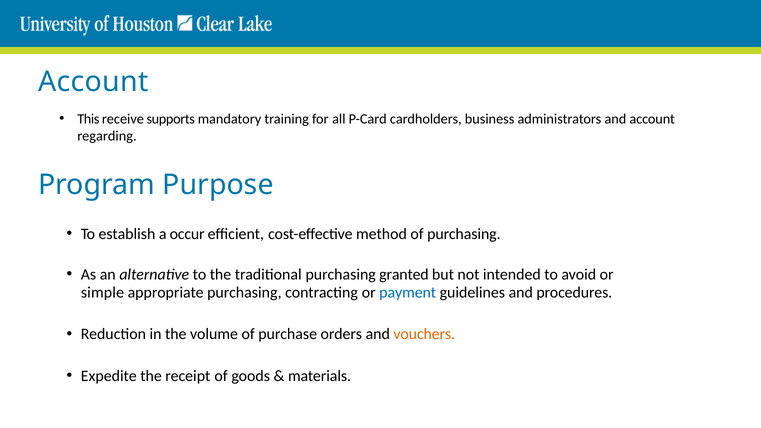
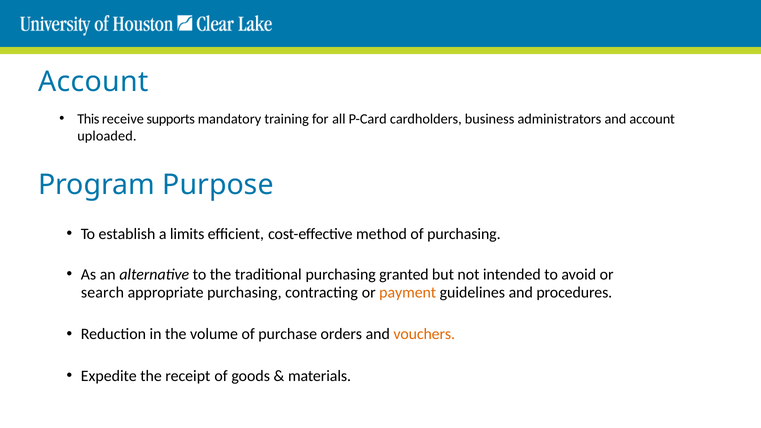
regarding: regarding -> uploaded
occur: occur -> limits
simple: simple -> search
payment colour: blue -> orange
